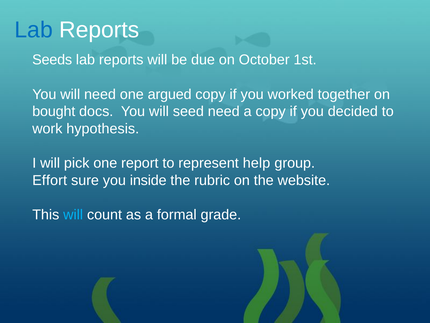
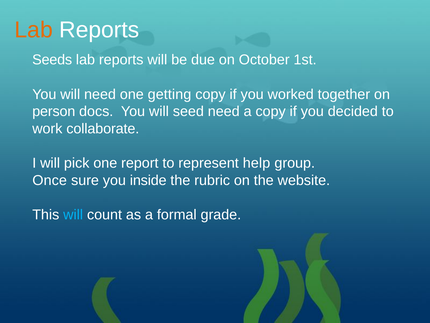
Lab at (34, 30) colour: blue -> orange
argued: argued -> getting
bought: bought -> person
hypothesis: hypothesis -> collaborate
Effort: Effort -> Once
